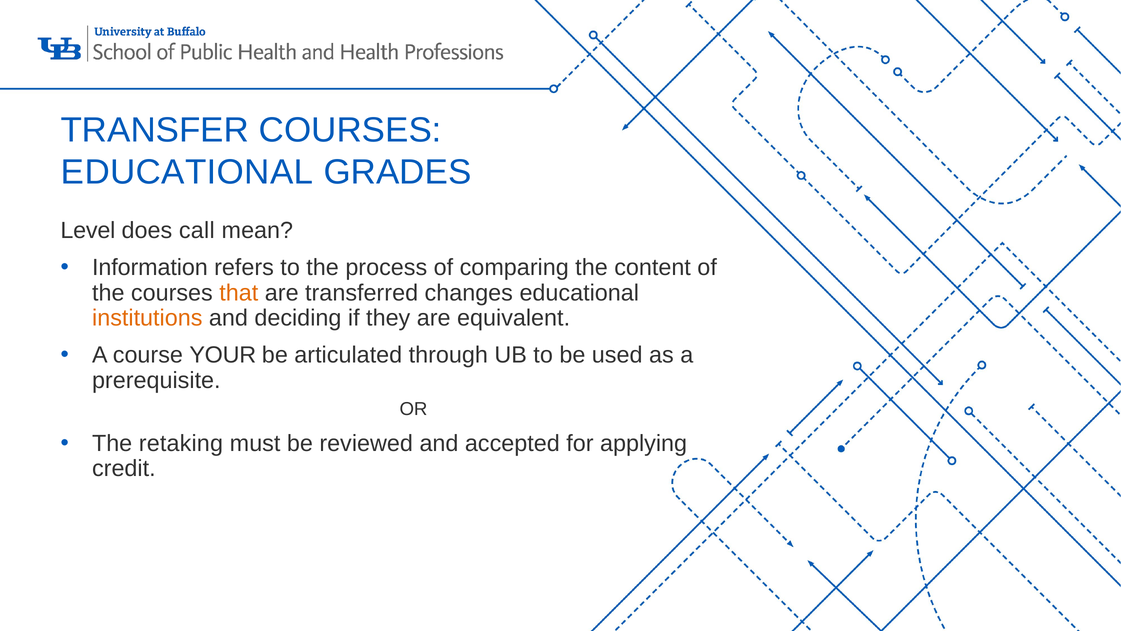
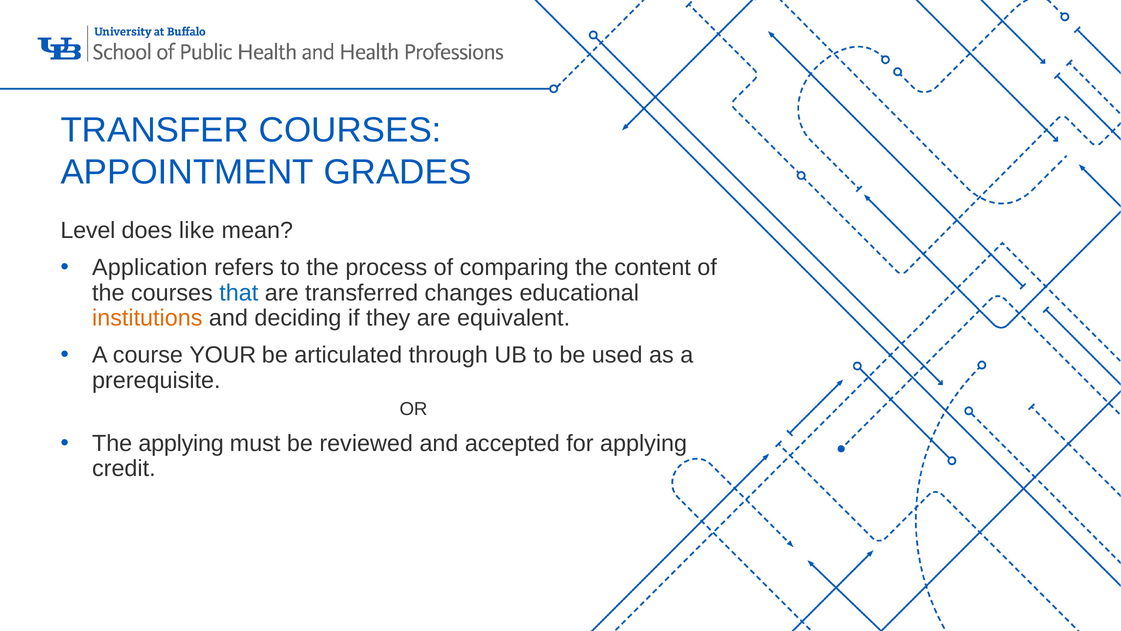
EDUCATIONAL at (187, 172): EDUCATIONAL -> APPOINTMENT
call: call -> like
Information: Information -> Application
that colour: orange -> blue
The retaking: retaking -> applying
